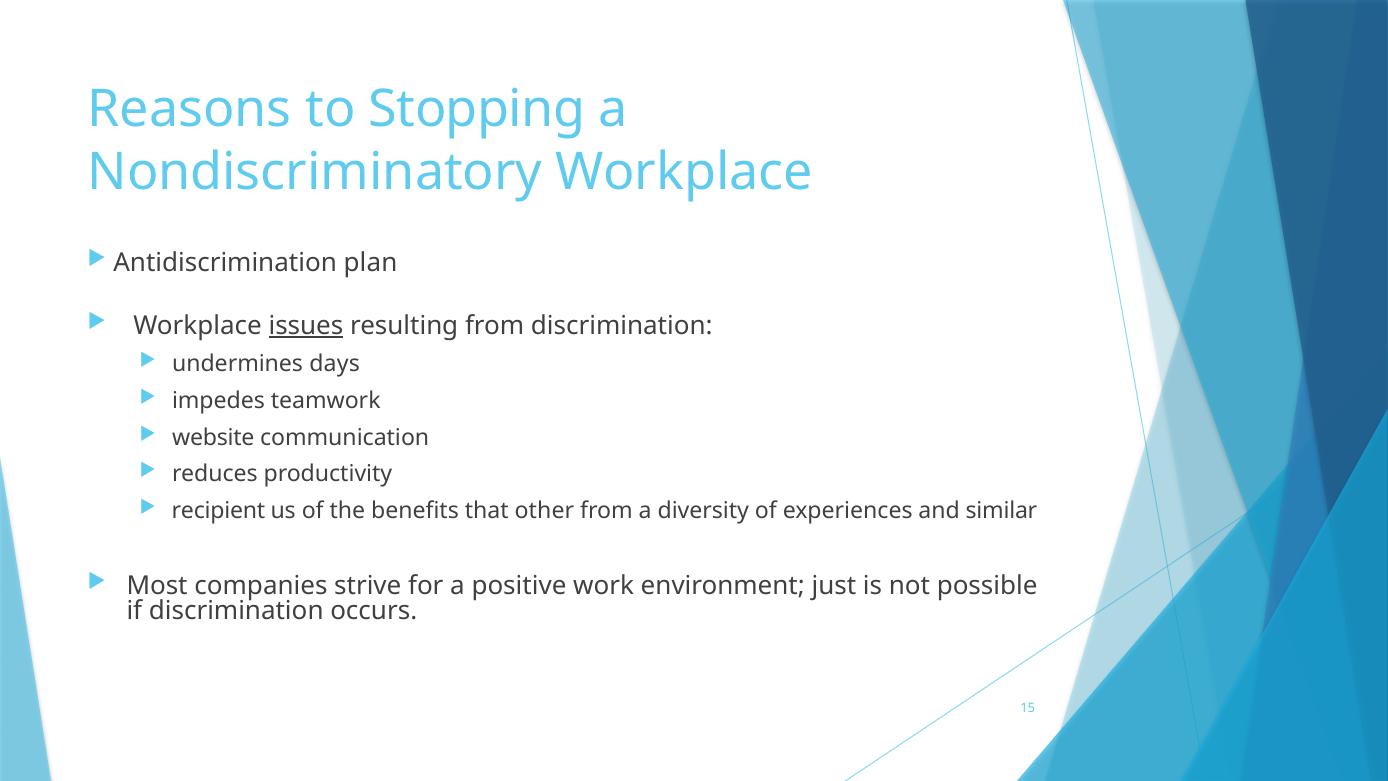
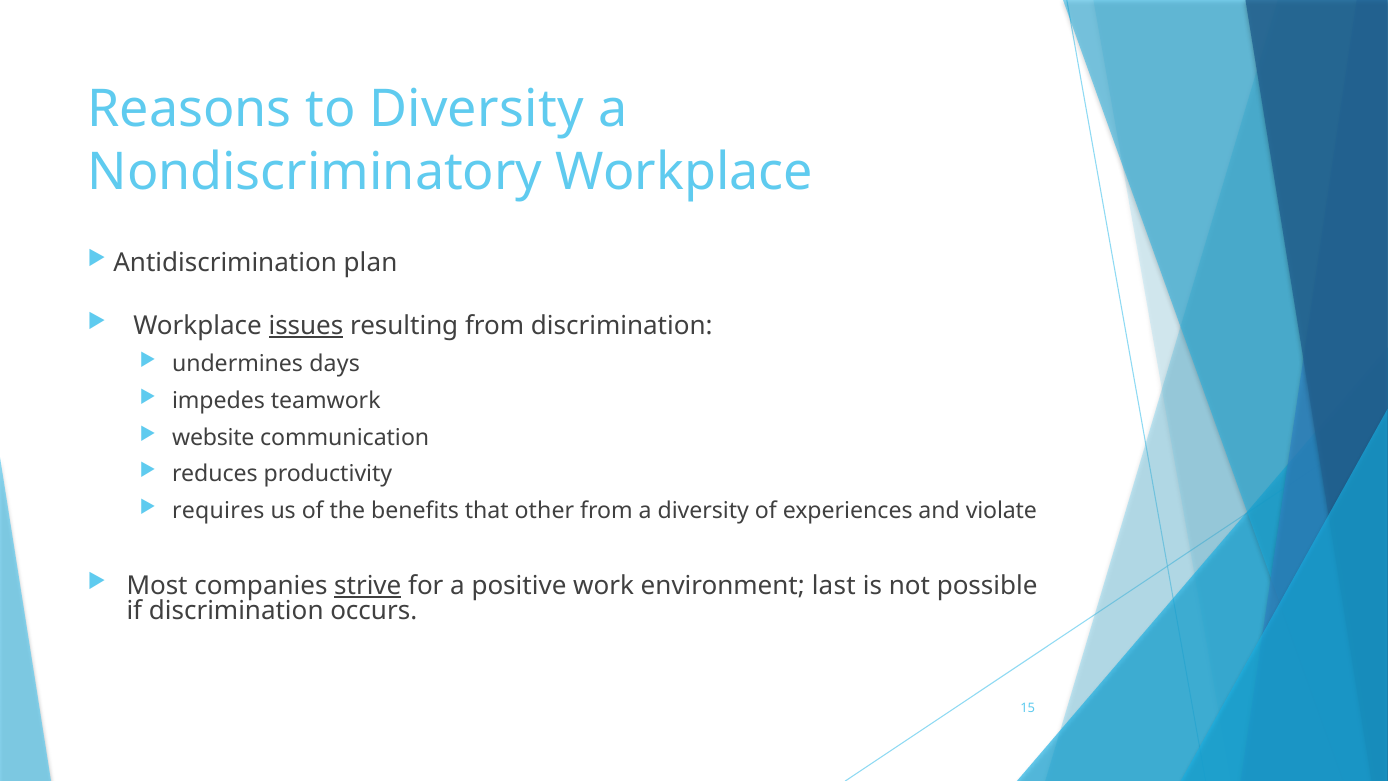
to Stopping: Stopping -> Diversity
recipient: recipient -> requires
similar: similar -> violate
strive underline: none -> present
just: just -> last
